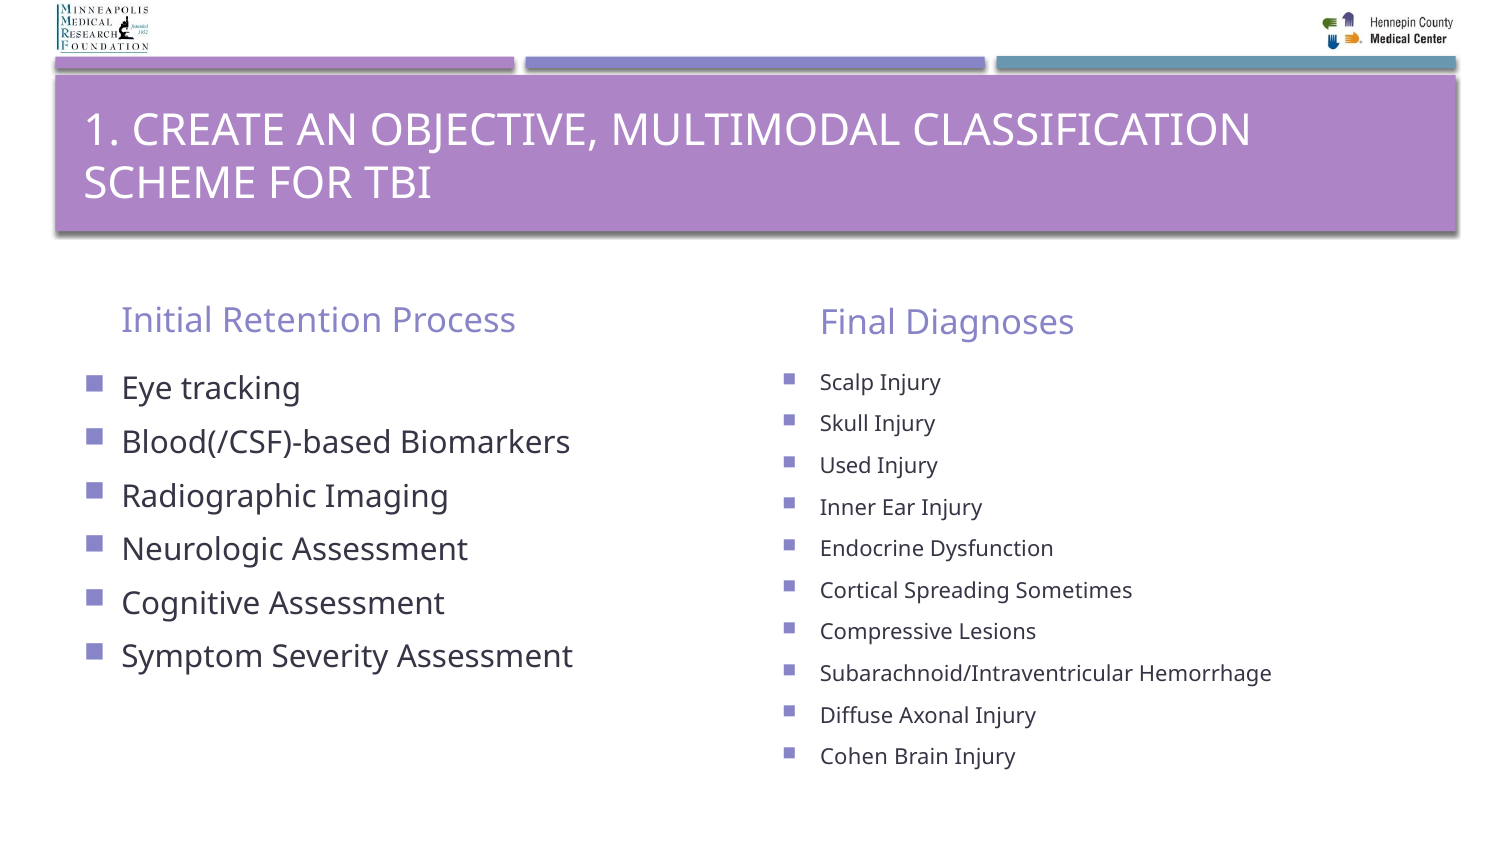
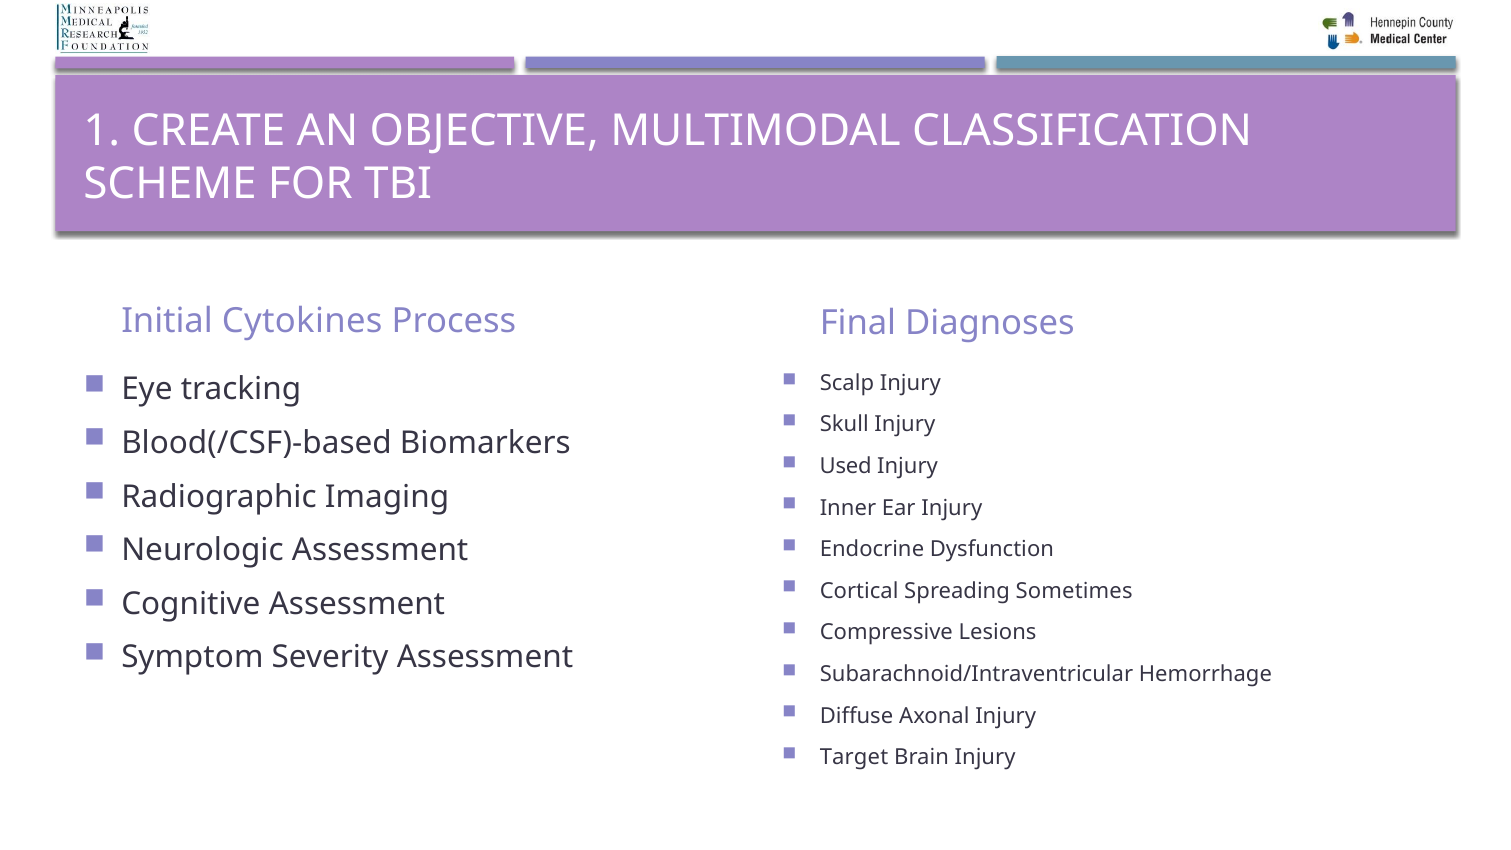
Retention: Retention -> Cytokines
Cohen: Cohen -> Target
